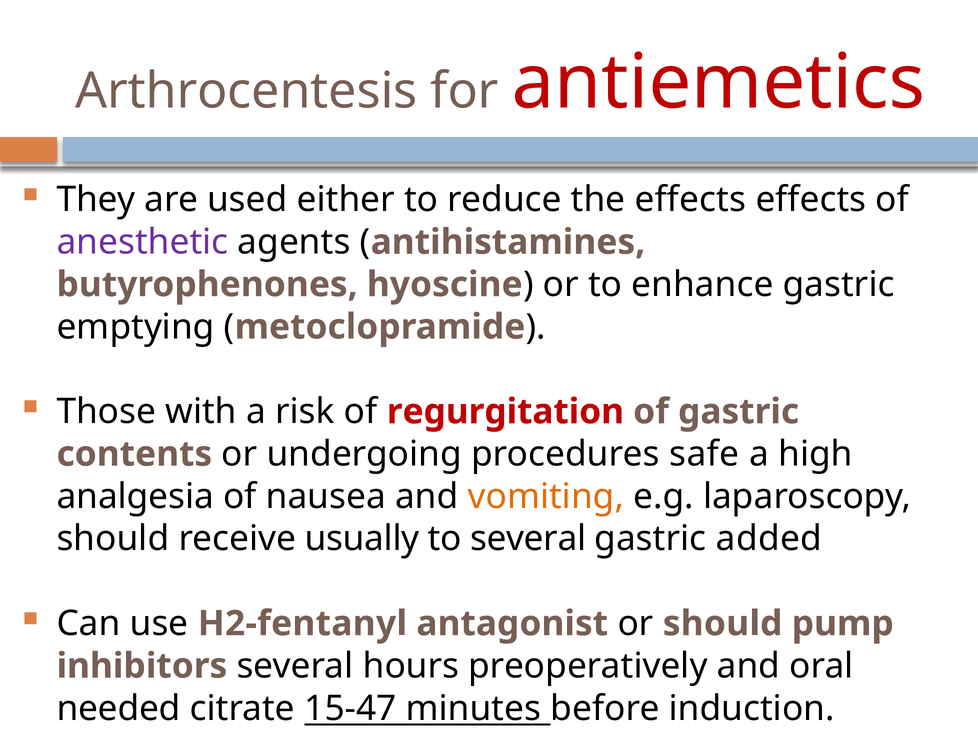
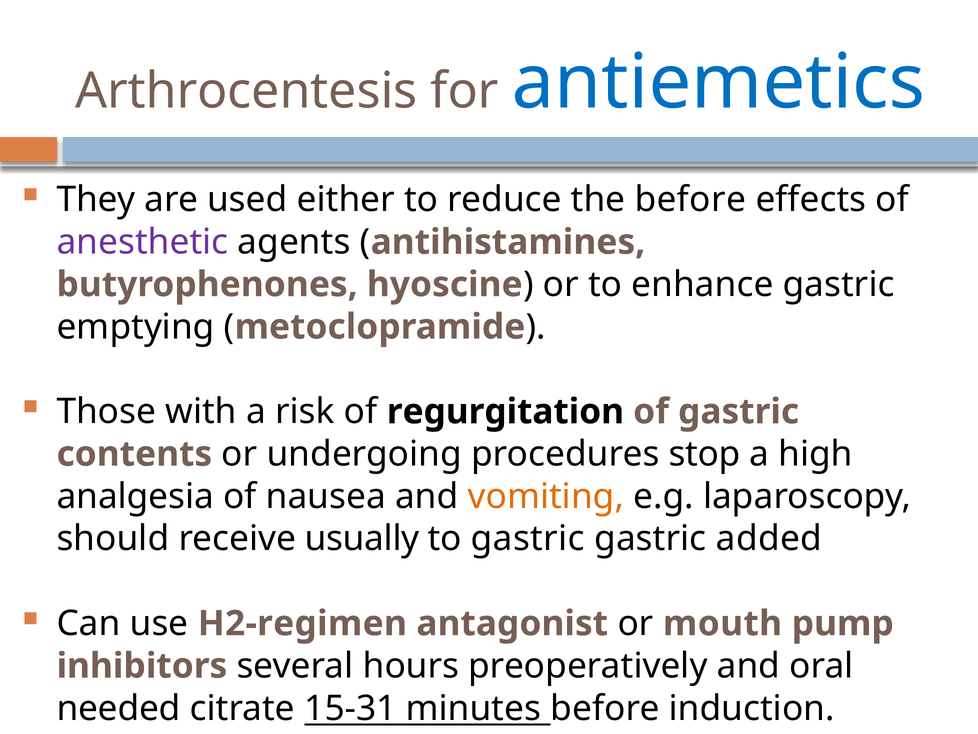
antiemetics colour: red -> blue
the effects: effects -> before
regurgitation colour: red -> black
safe: safe -> stop
to several: several -> gastric
H2-fentanyl: H2-fentanyl -> H2-regimen
or should: should -> mouth
15-47: 15-47 -> 15-31
